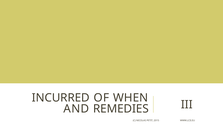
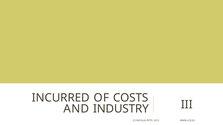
WHEN: WHEN -> COSTS
REMEDIES: REMEDIES -> INDUSTRY
